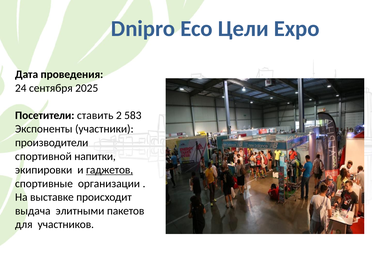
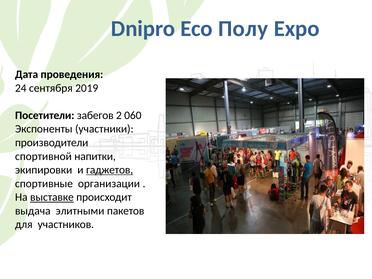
Цели: Цели -> Полу
2025: 2025 -> 2019
ставить: ставить -> забегов
583: 583 -> 060
выставке underline: none -> present
